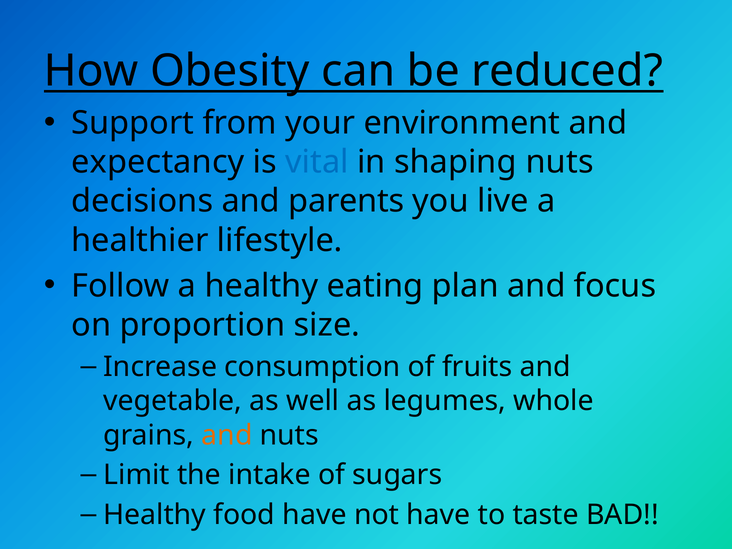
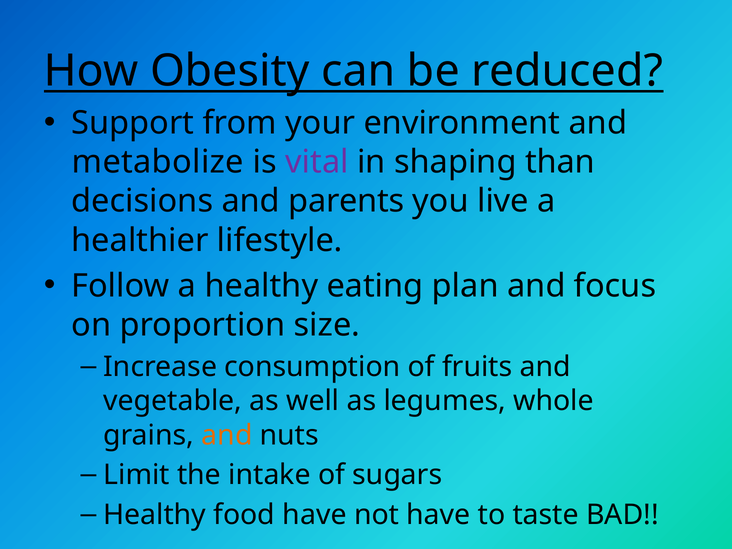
expectancy: expectancy -> metabolize
vital colour: blue -> purple
shaping nuts: nuts -> than
